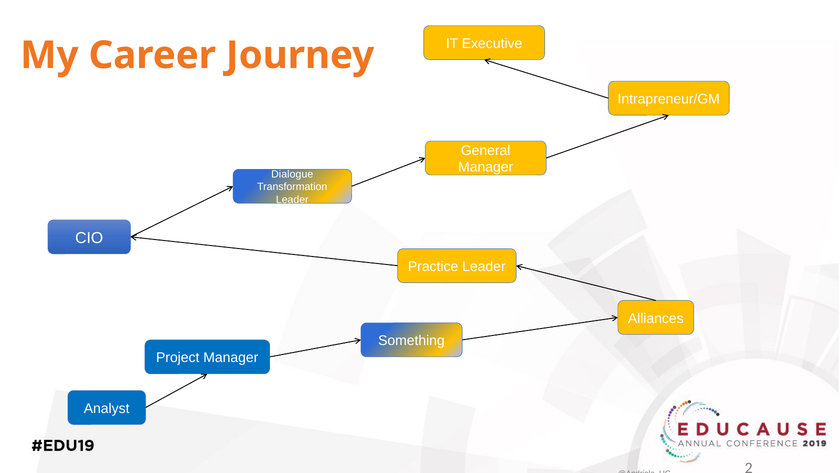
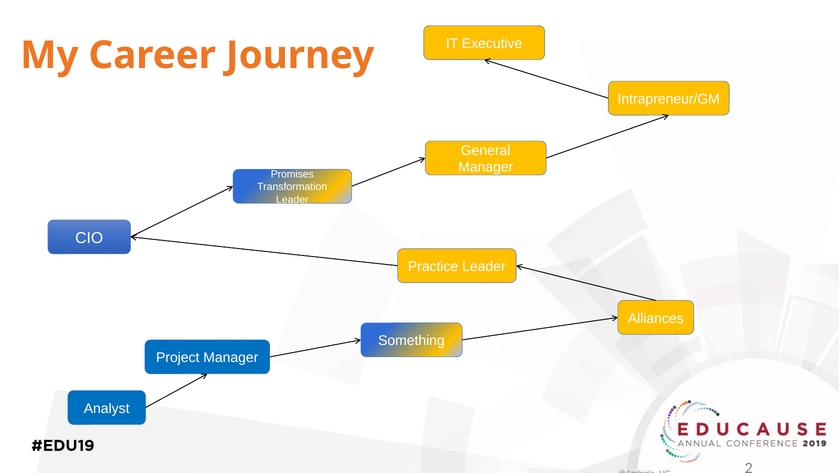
Dialogue: Dialogue -> Promises
